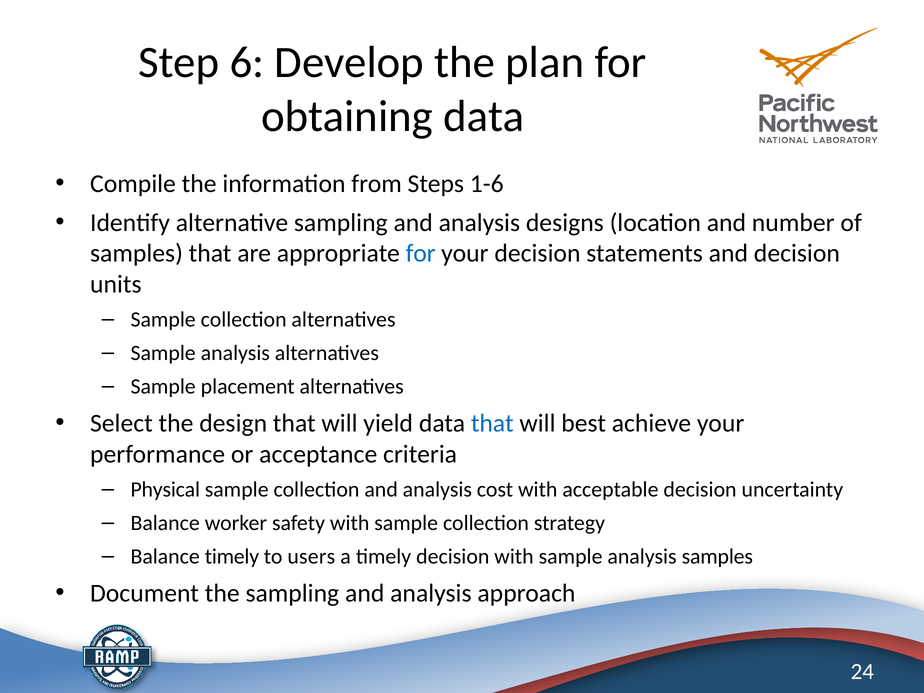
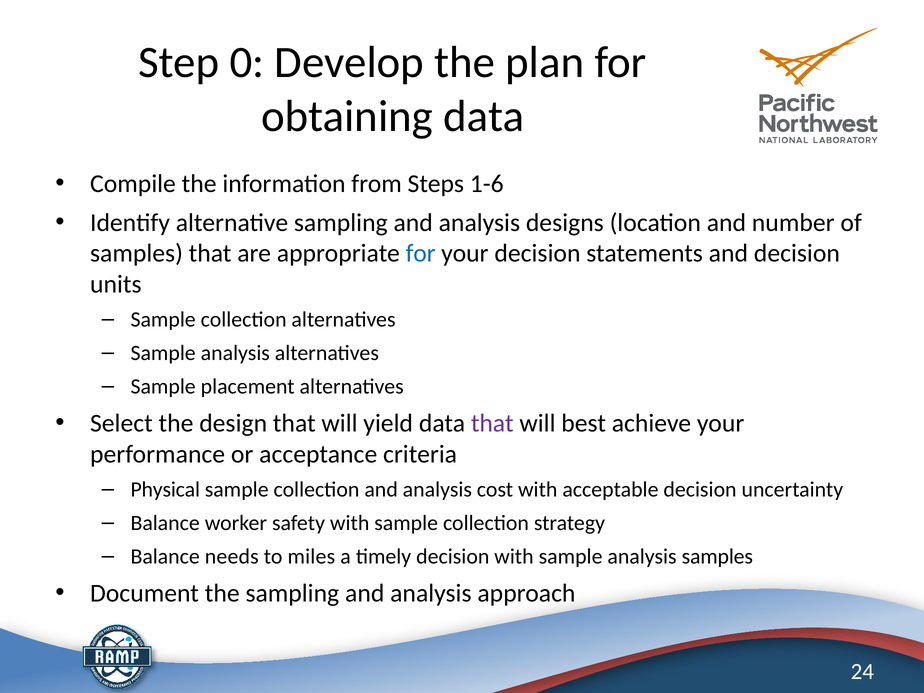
6: 6 -> 0
that at (492, 423) colour: blue -> purple
Balance timely: timely -> needs
users: users -> miles
